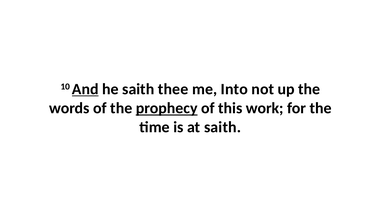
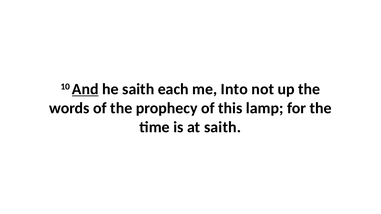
thee: thee -> each
prophecy underline: present -> none
work: work -> lamp
